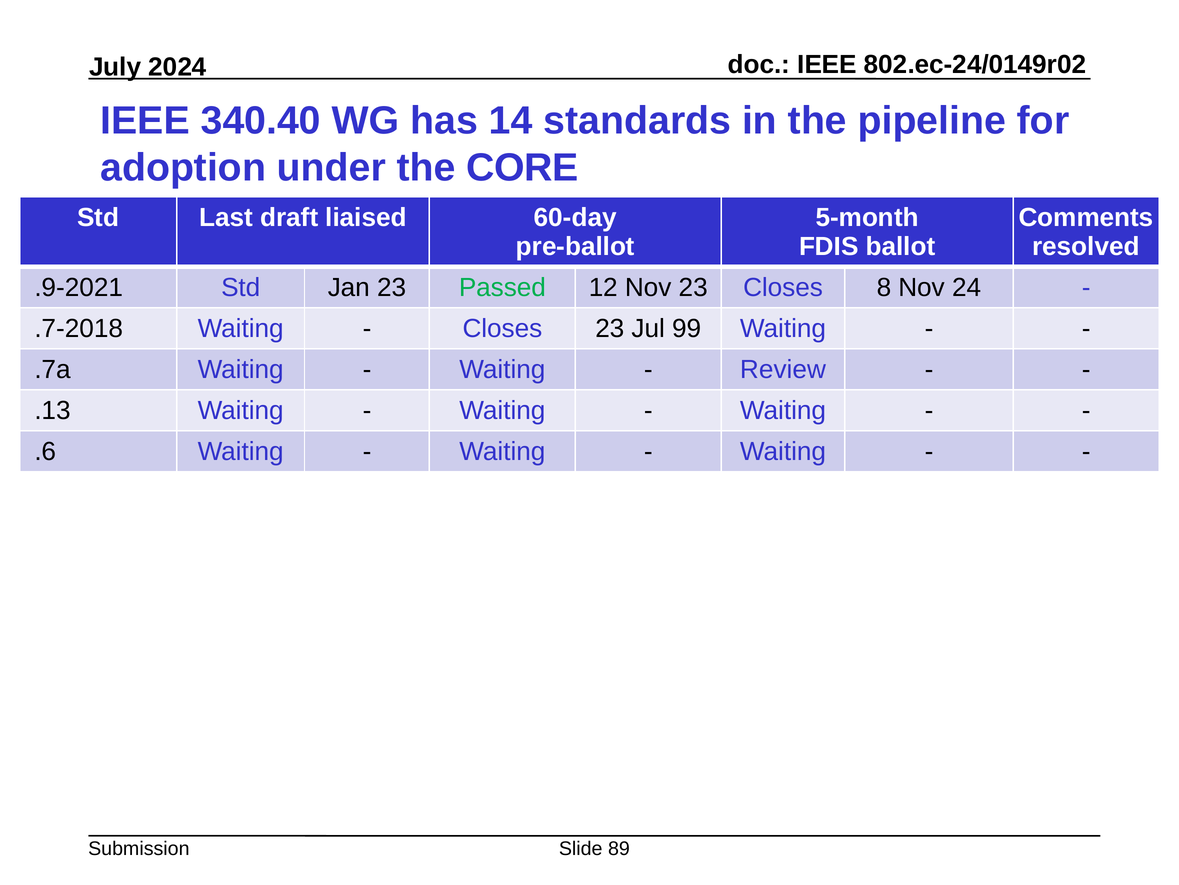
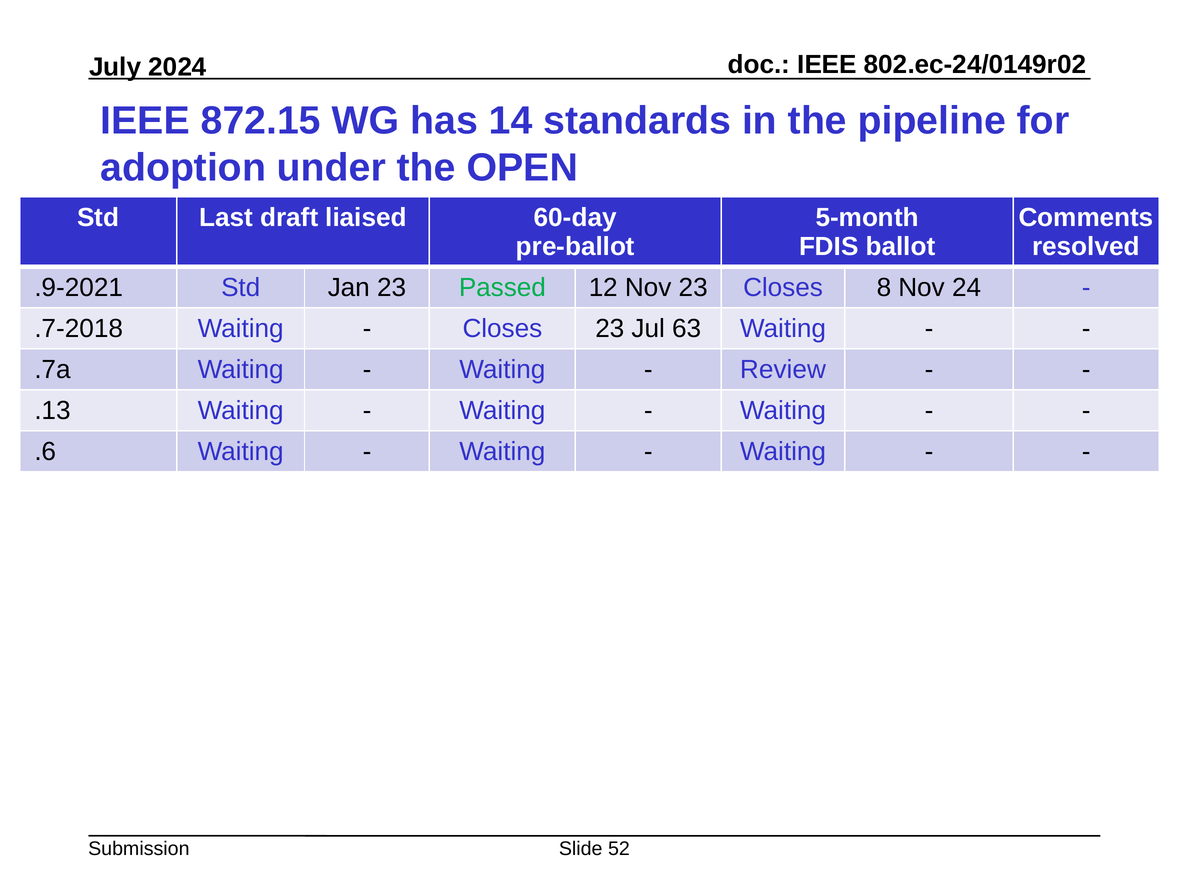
340.40: 340.40 -> 872.15
CORE: CORE -> OPEN
99: 99 -> 63
89: 89 -> 52
